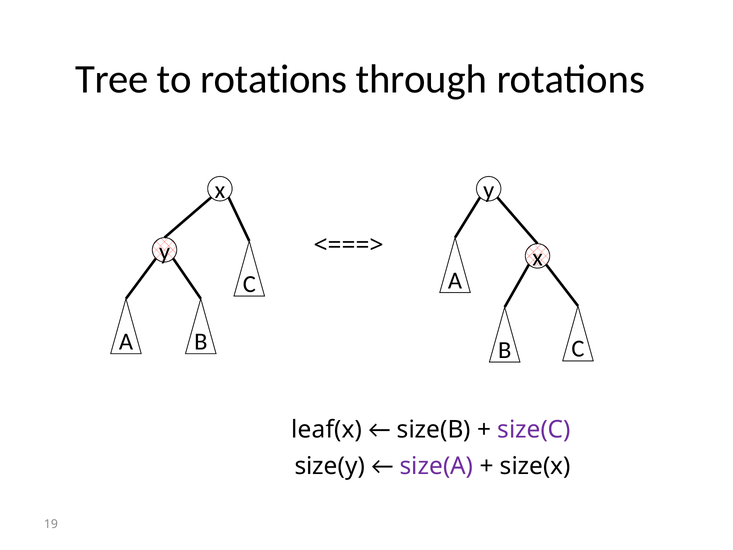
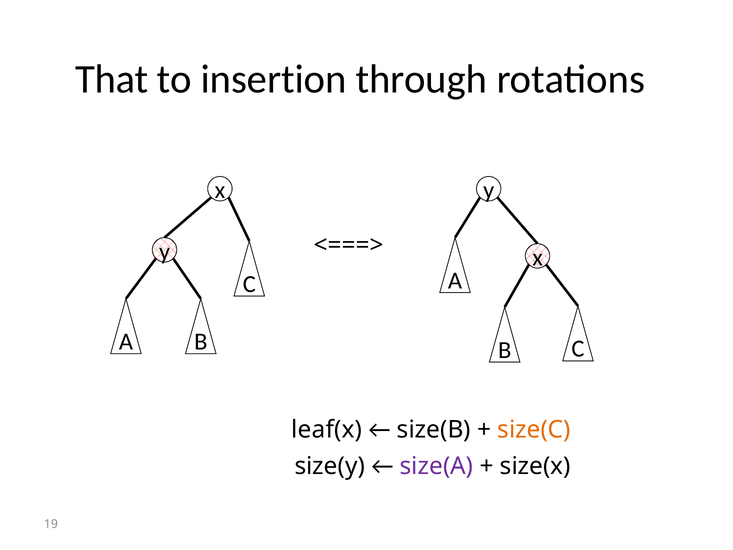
Tree: Tree -> That
to rotations: rotations -> insertion
size(C colour: purple -> orange
